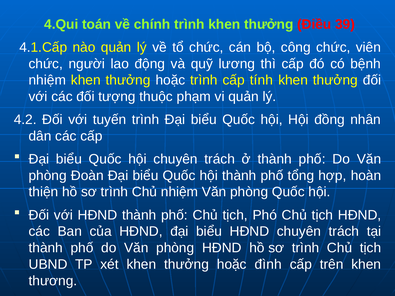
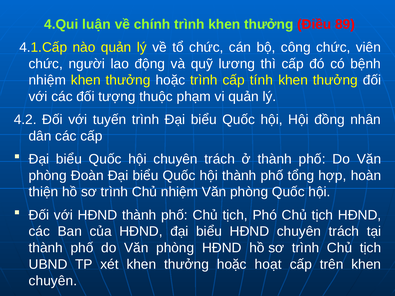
toán: toán -> luận
39: 39 -> 89
đình: đình -> hoạt
thương at (53, 281): thương -> chuyên
